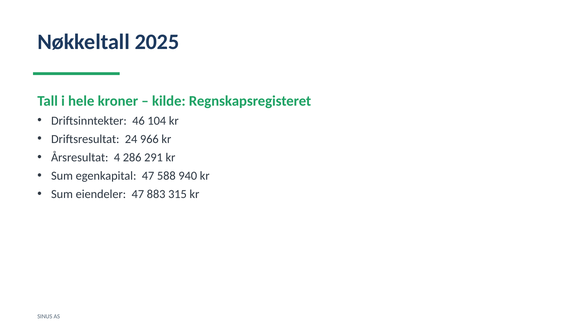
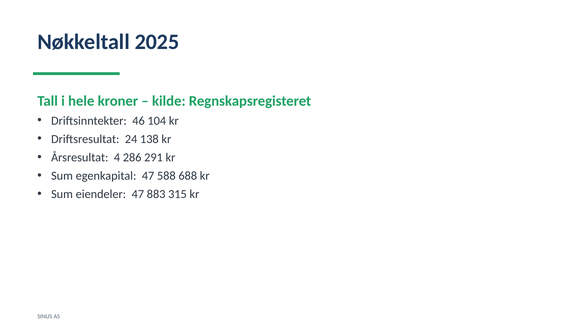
966: 966 -> 138
940: 940 -> 688
